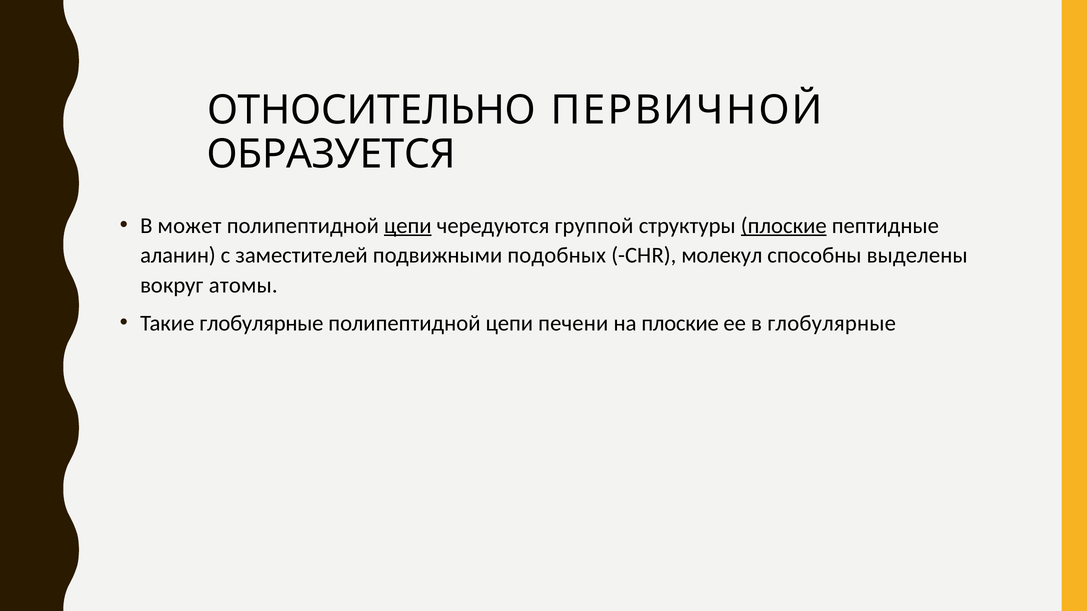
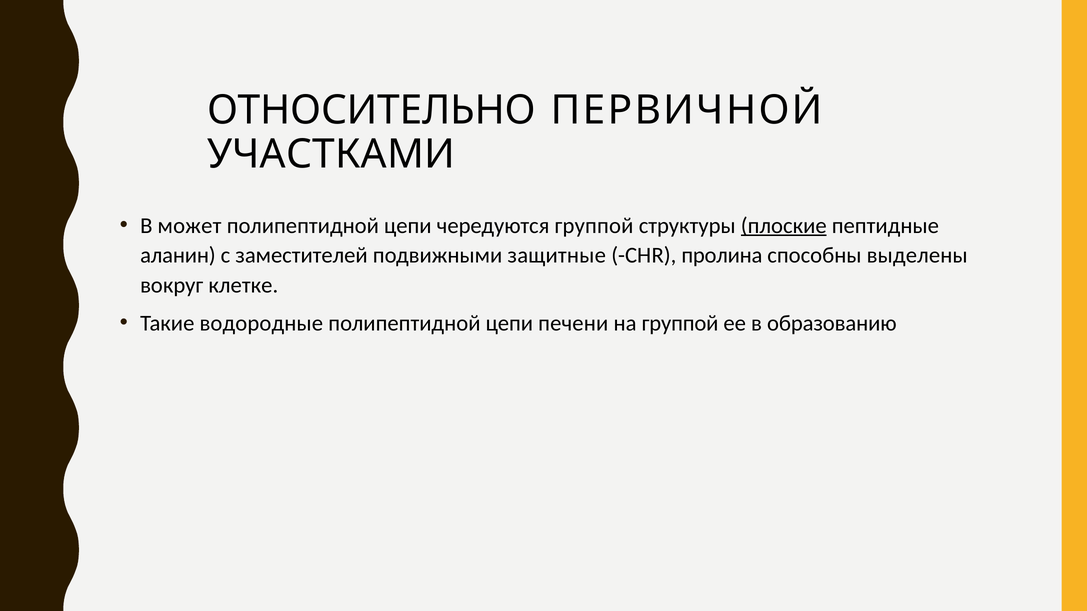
ОБРАЗУЕТСЯ: ОБРАЗУЕТСЯ -> УЧАСТКАМИ
цепи at (408, 226) underline: present -> none
подобных: подобных -> защитные
молекул: молекул -> пролина
атомы: атомы -> клетке
Такие глобулярные: глобулярные -> водородные
на плоские: плоские -> группой
в глобулярные: глобулярные -> образованию
